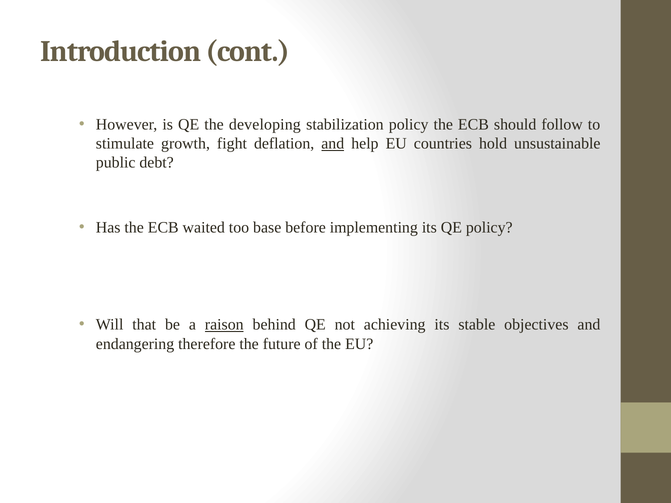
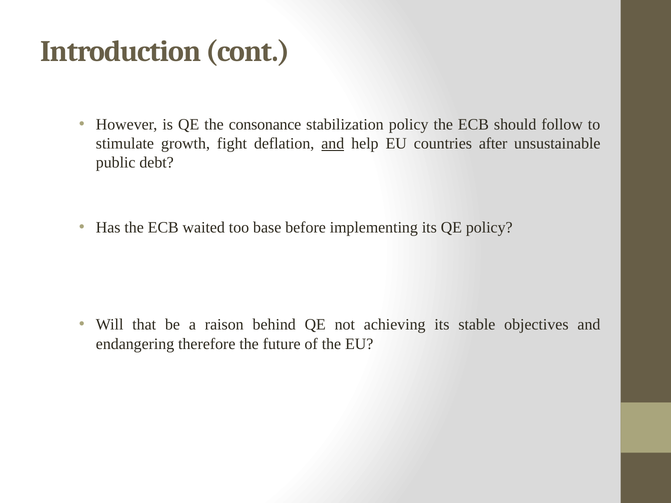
developing: developing -> consonance
hold: hold -> after
raison underline: present -> none
